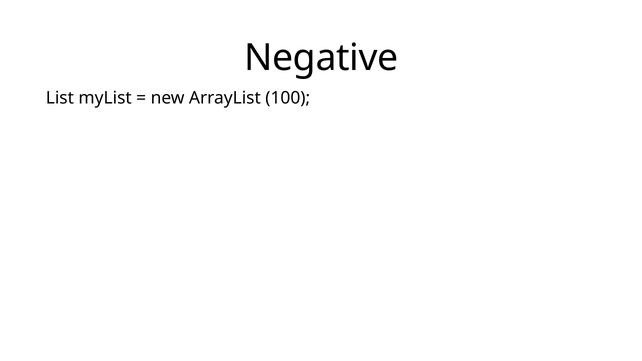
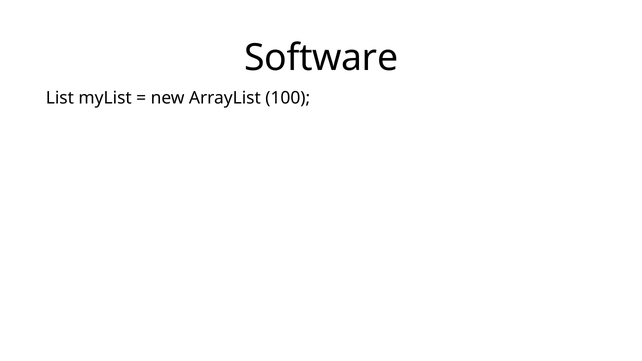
Negative: Negative -> Software
